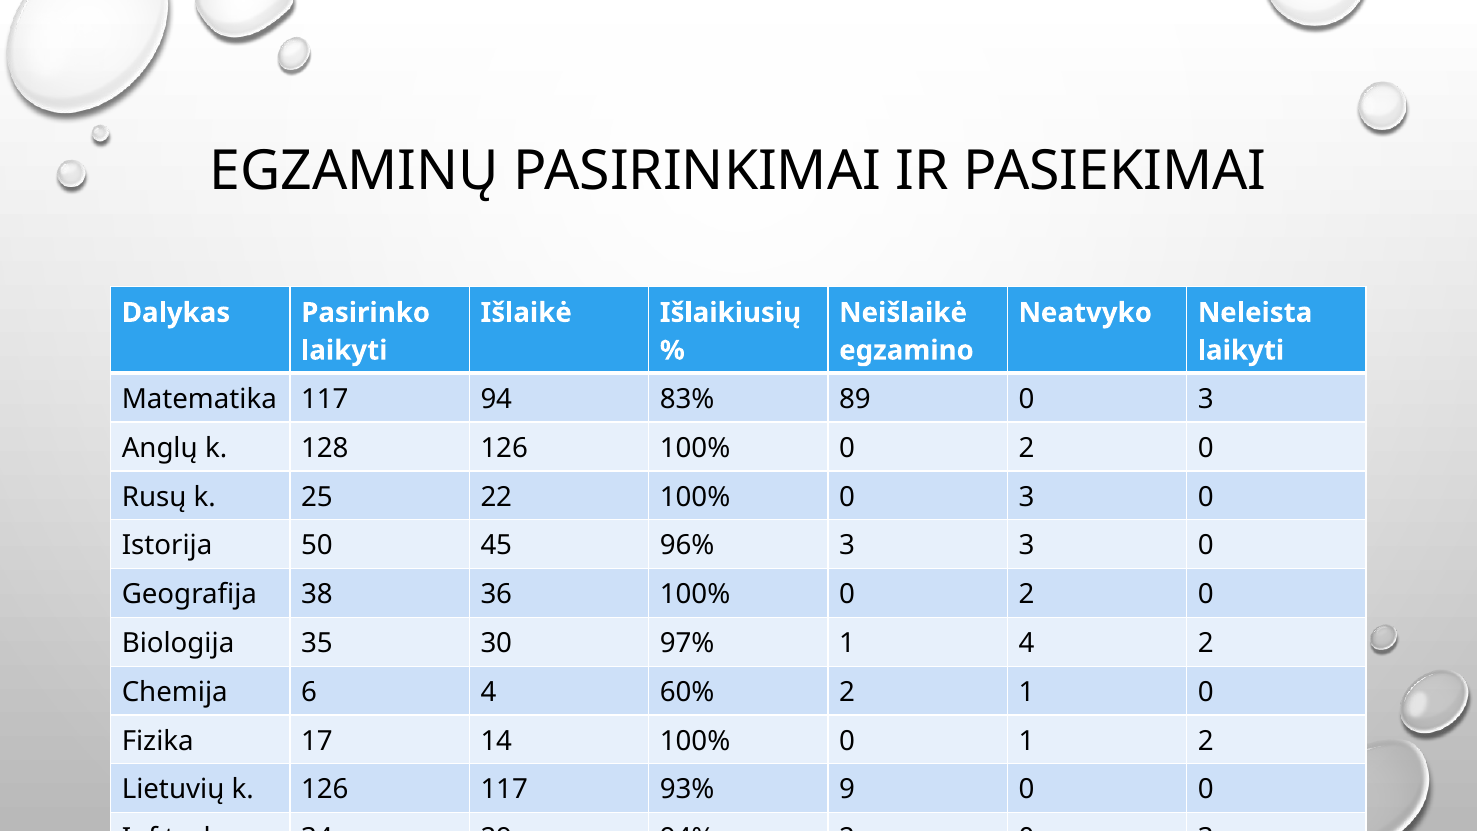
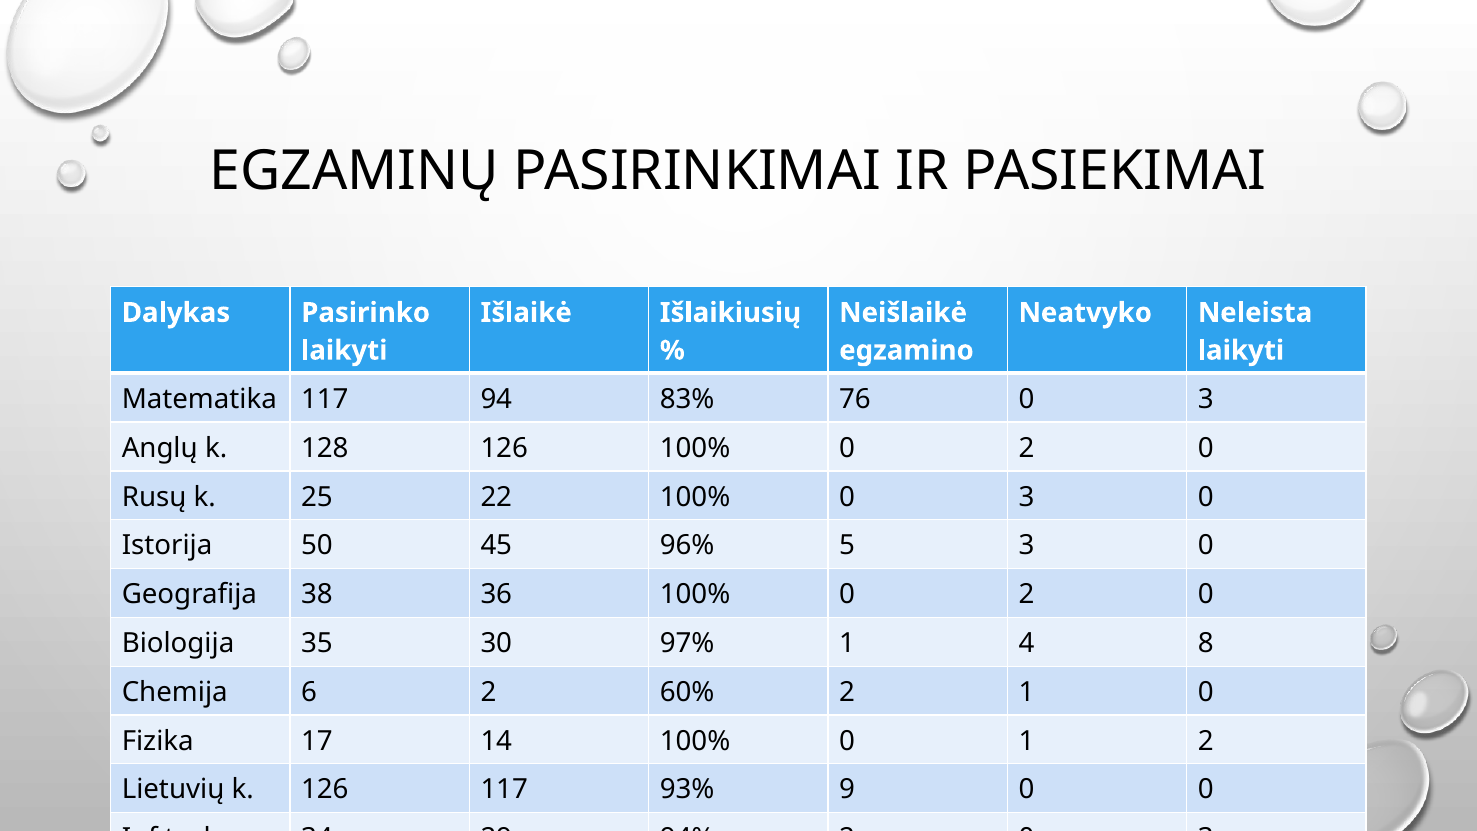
89: 89 -> 76
96% 3: 3 -> 5
4 2: 2 -> 8
6 4: 4 -> 2
